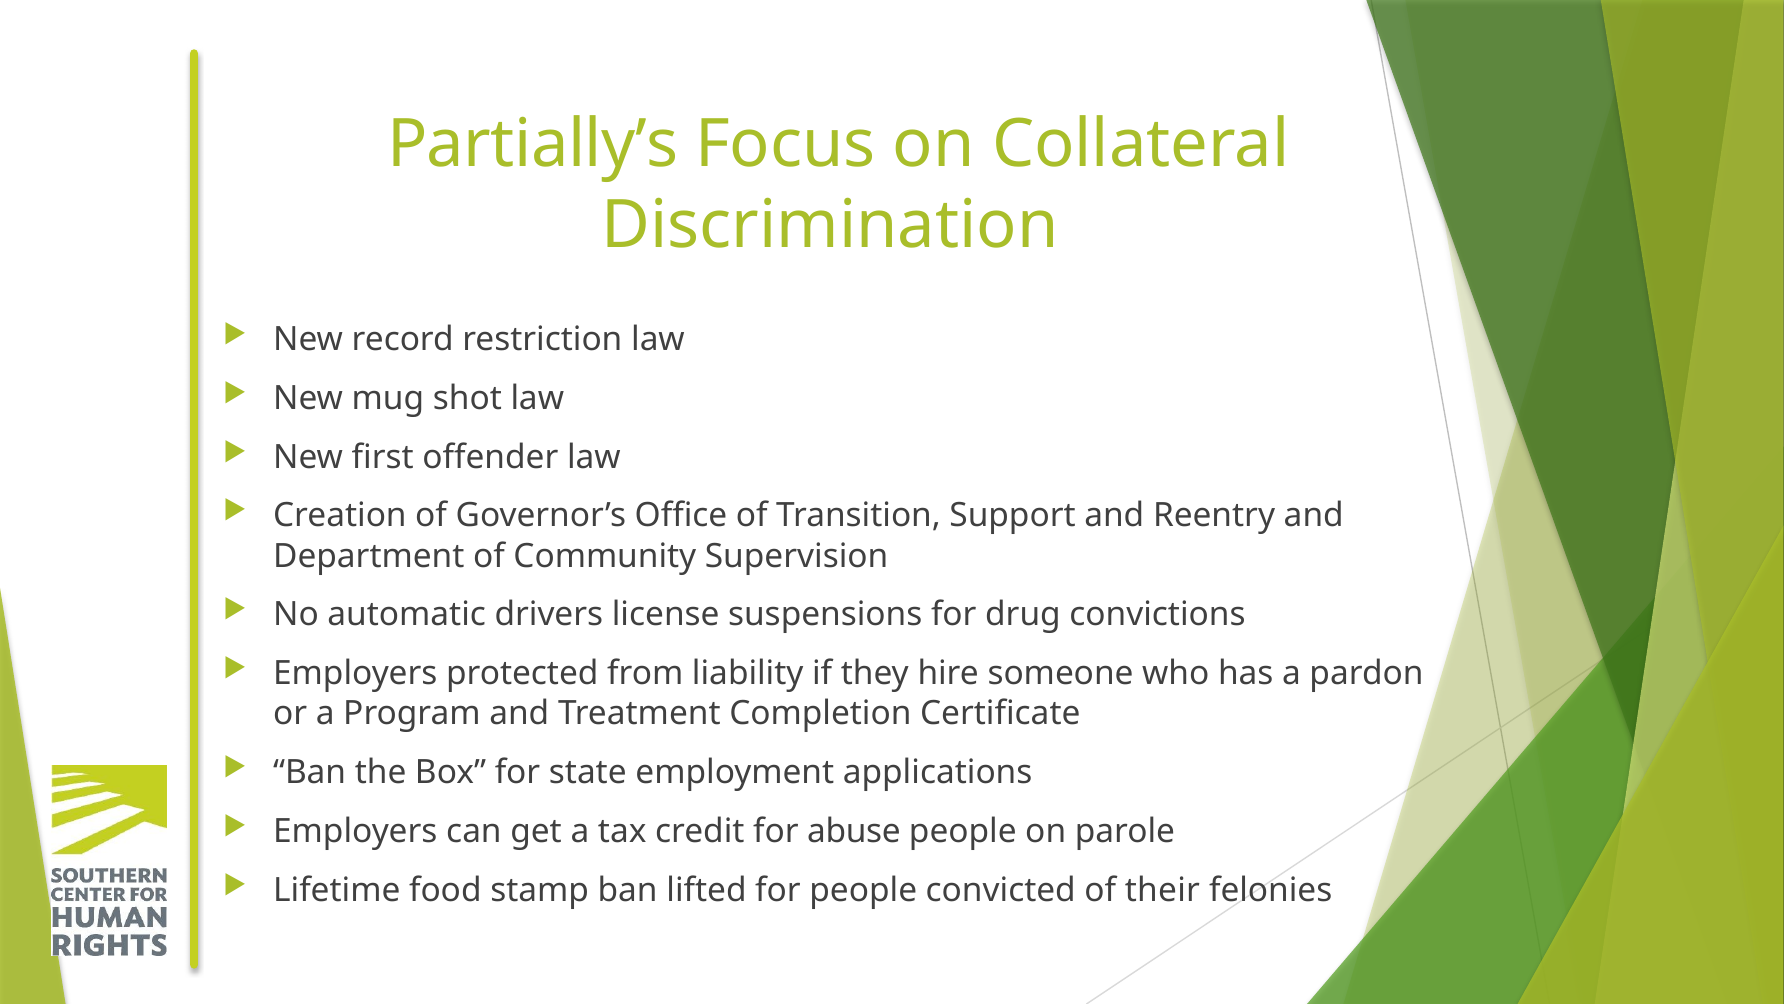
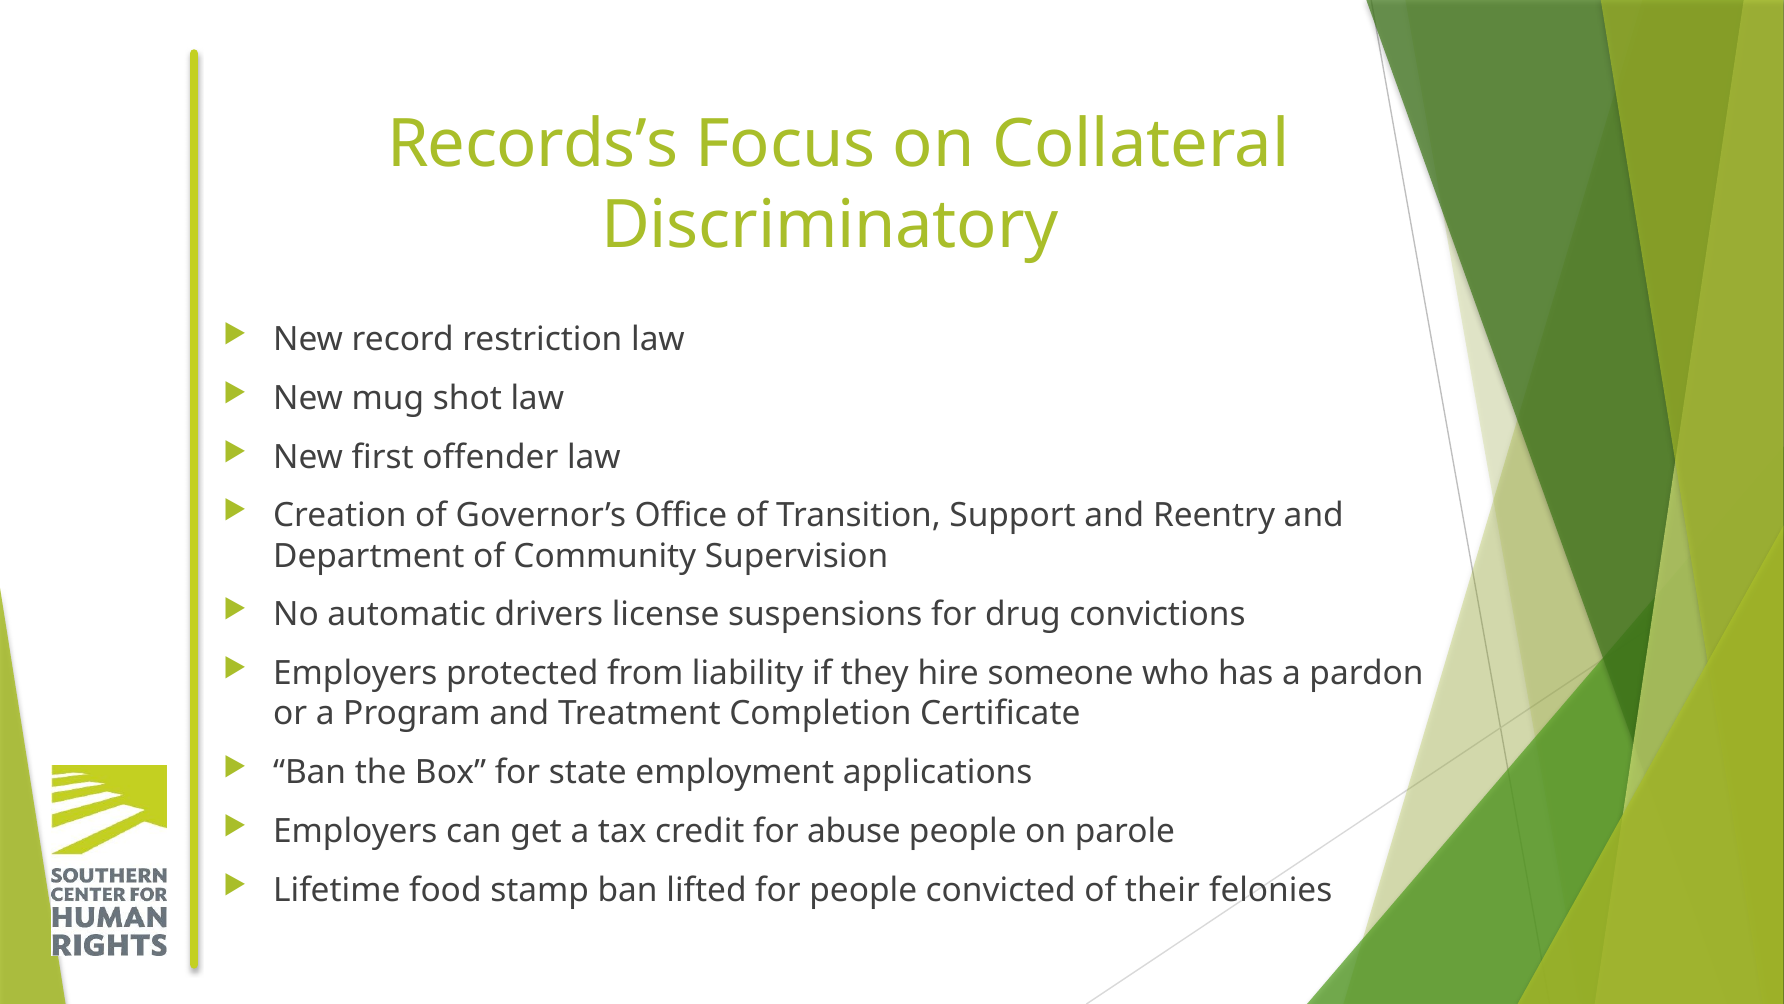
Partially’s: Partially’s -> Records’s
Discrimination: Discrimination -> Discriminatory
